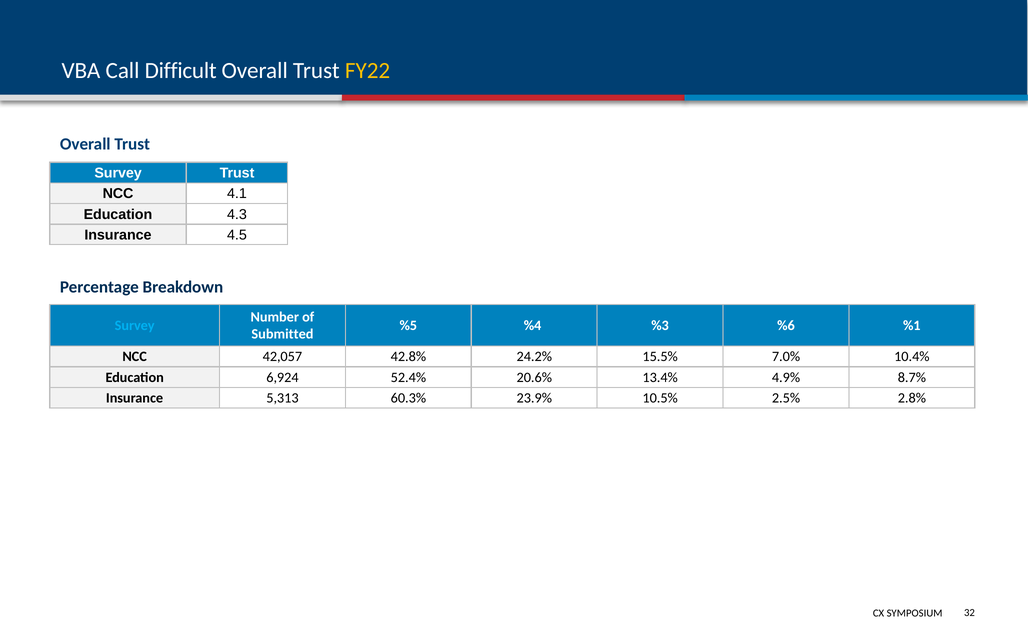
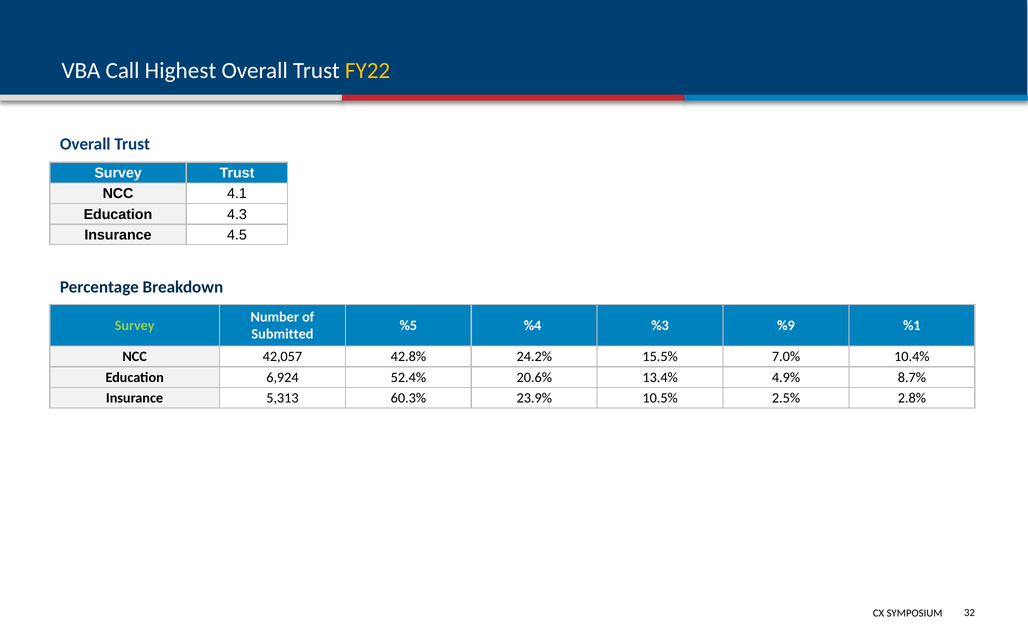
Difficult: Difficult -> Highest
Survey at (135, 326) colour: light blue -> light green
%6: %6 -> %9
